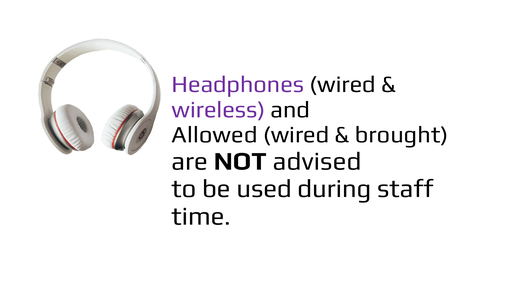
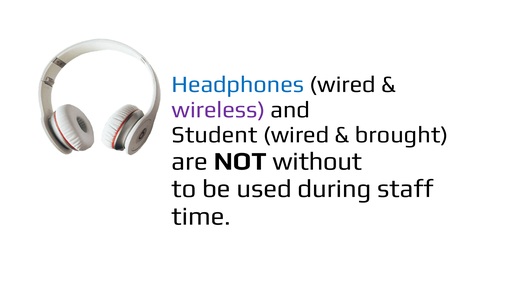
Headphones colour: purple -> blue
Allowed: Allowed -> Student
advised: advised -> without
